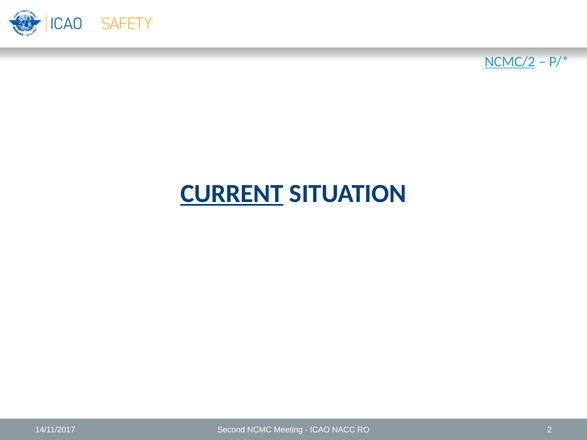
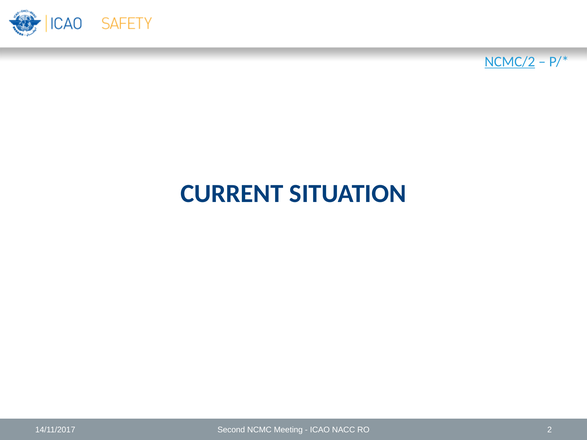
CURRENT underline: present -> none
